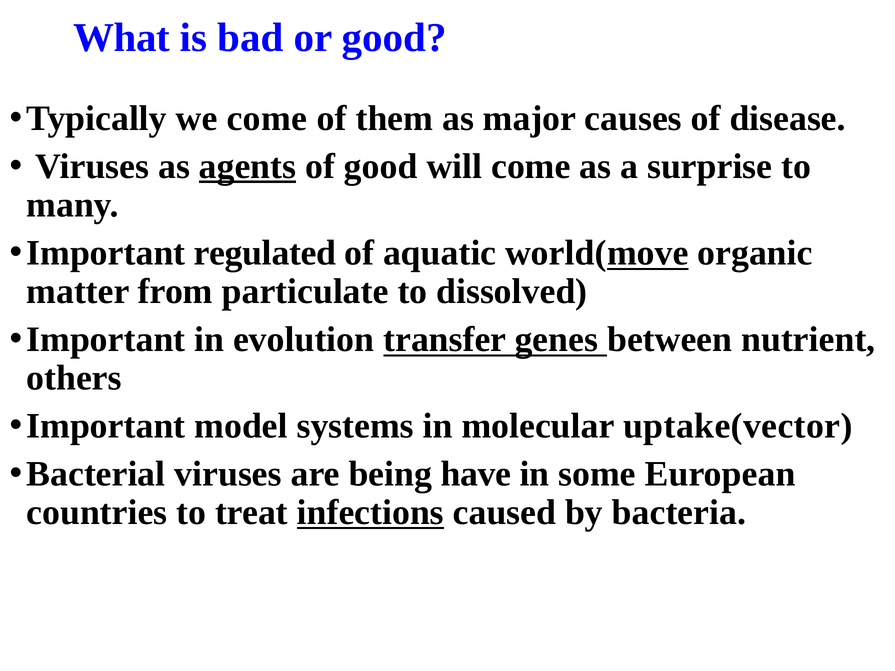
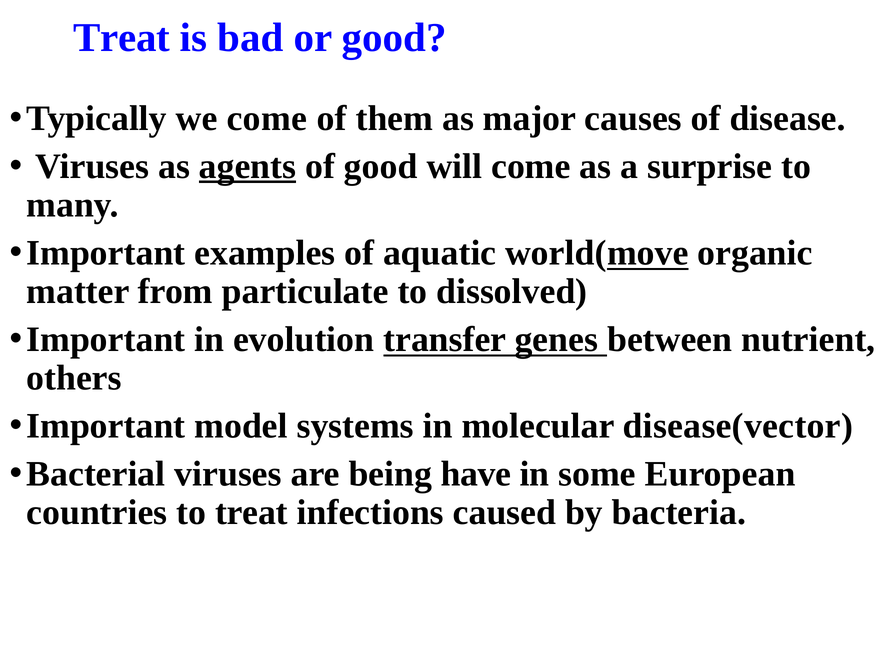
What at (122, 38): What -> Treat
regulated: regulated -> examples
uptake(vector: uptake(vector -> disease(vector
infections underline: present -> none
